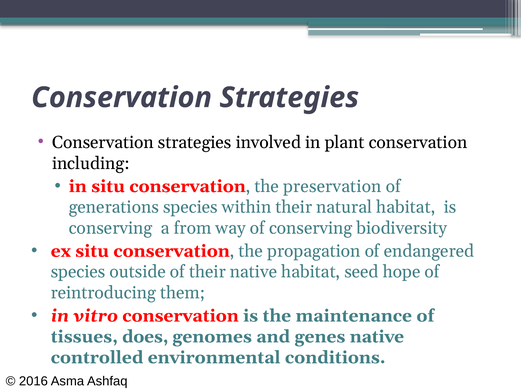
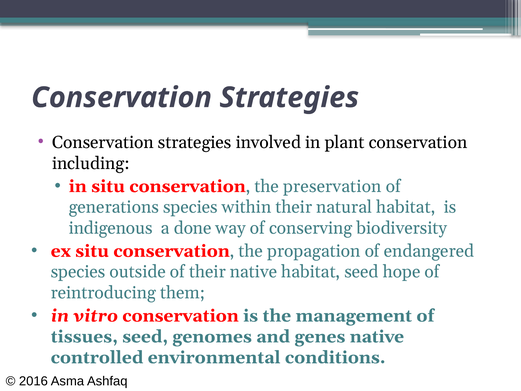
conserving at (111, 228): conserving -> indigenous
from: from -> done
maintenance: maintenance -> management
tissues does: does -> seed
